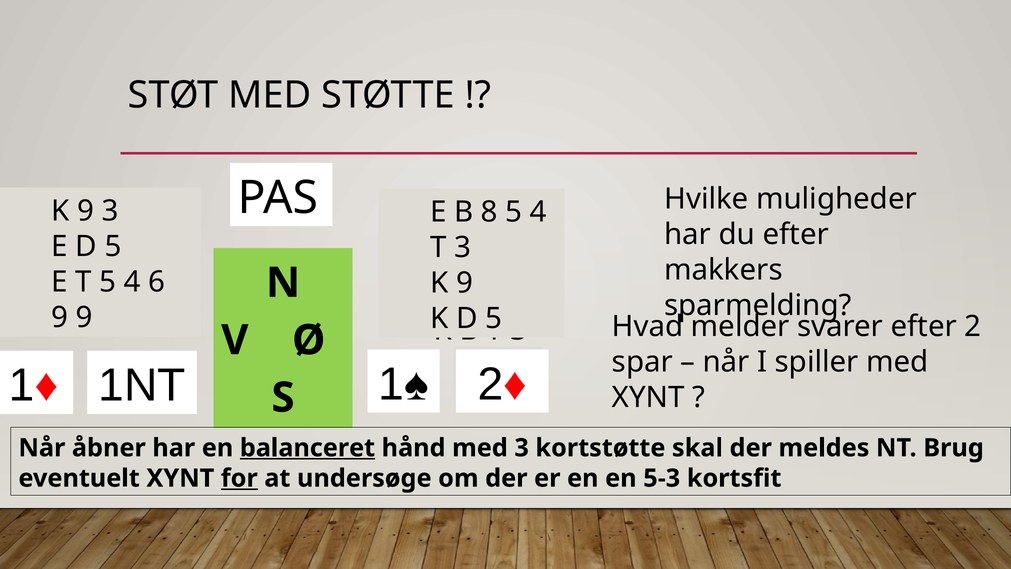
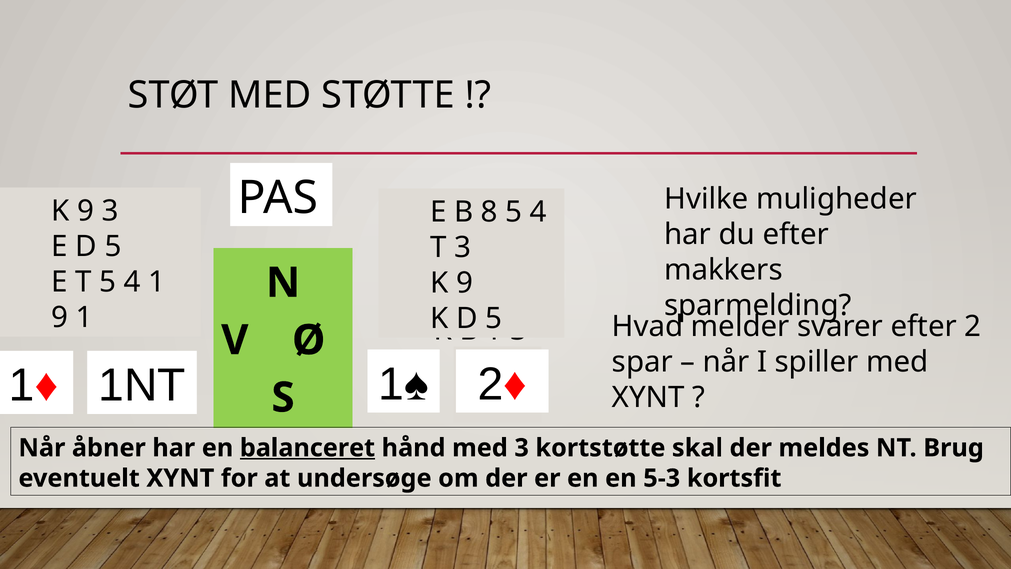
4 6: 6 -> 1
9 at (84, 317): 9 -> 1
for underline: present -> none
